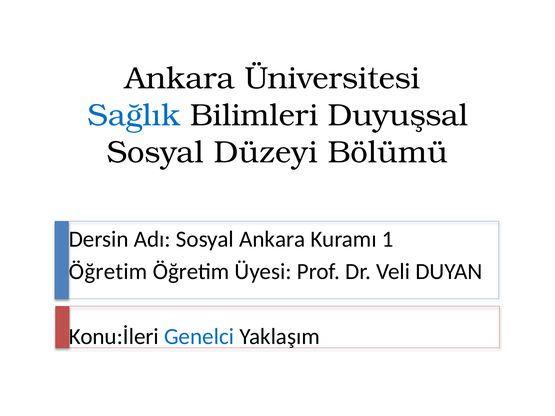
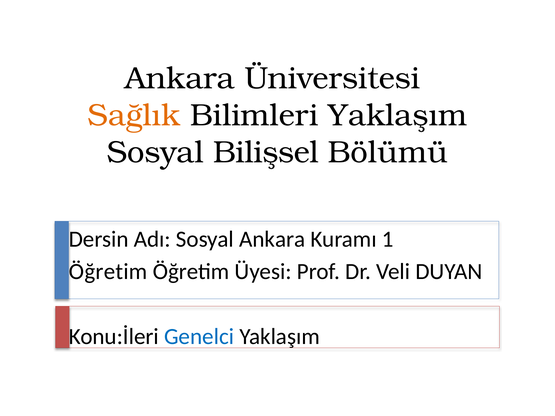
Sağlık colour: blue -> orange
Bilimleri Duyuşsal: Duyuşsal -> Yaklaşım
Düzeyi: Düzeyi -> Bilişsel
